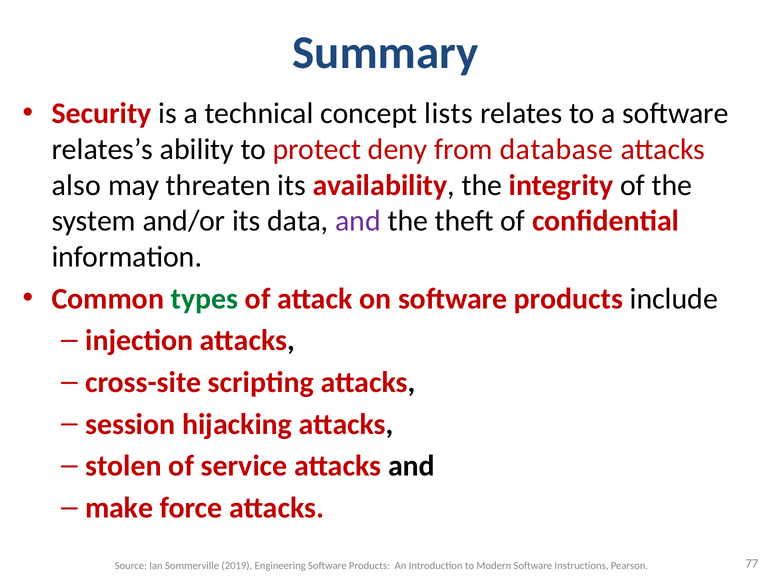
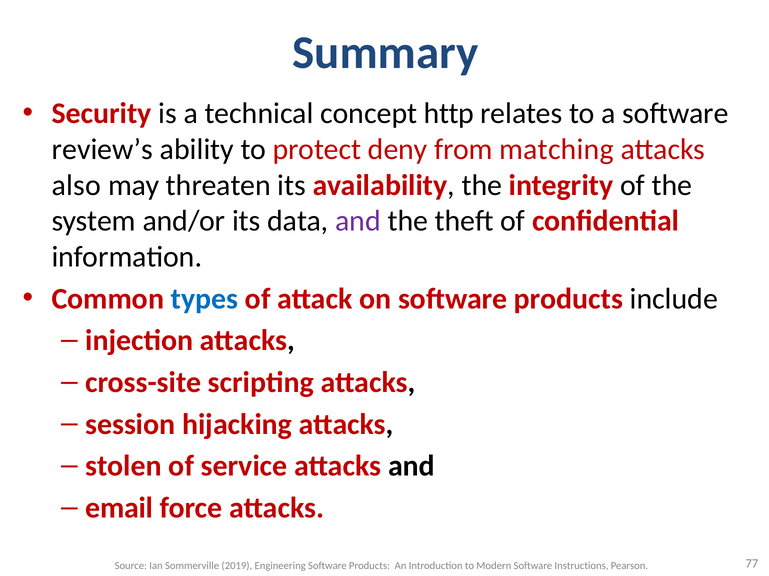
lists: lists -> http
relates’s: relates’s -> review’s
database: database -> matching
types colour: green -> blue
make: make -> email
